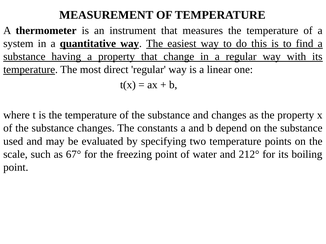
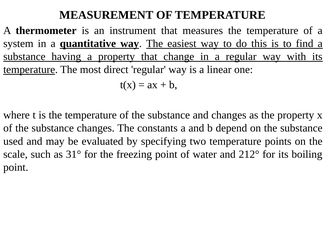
67°: 67° -> 31°
